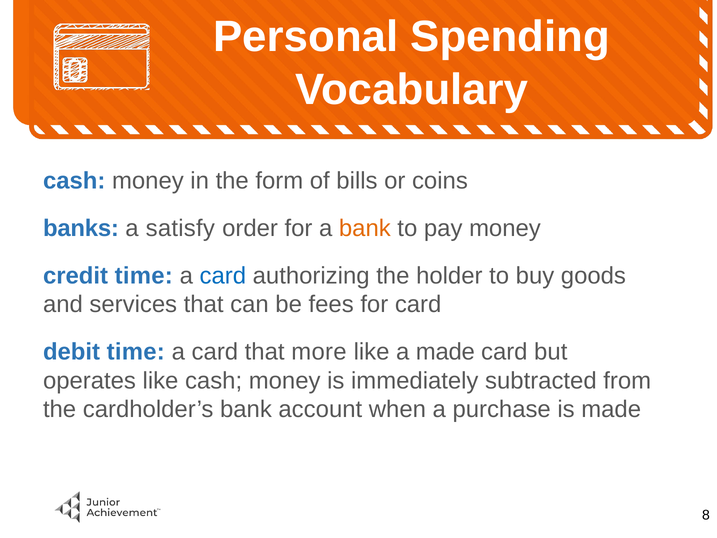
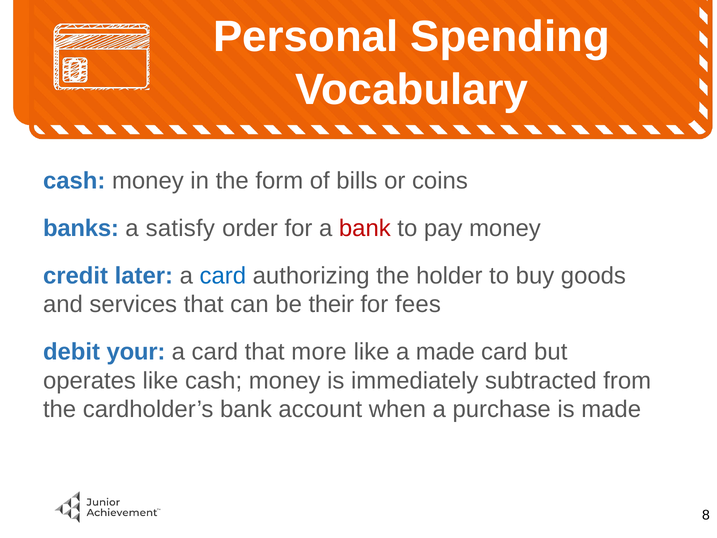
bank at (365, 228) colour: orange -> red
credit time: time -> later
fees: fees -> their
for card: card -> fees
debit time: time -> your
